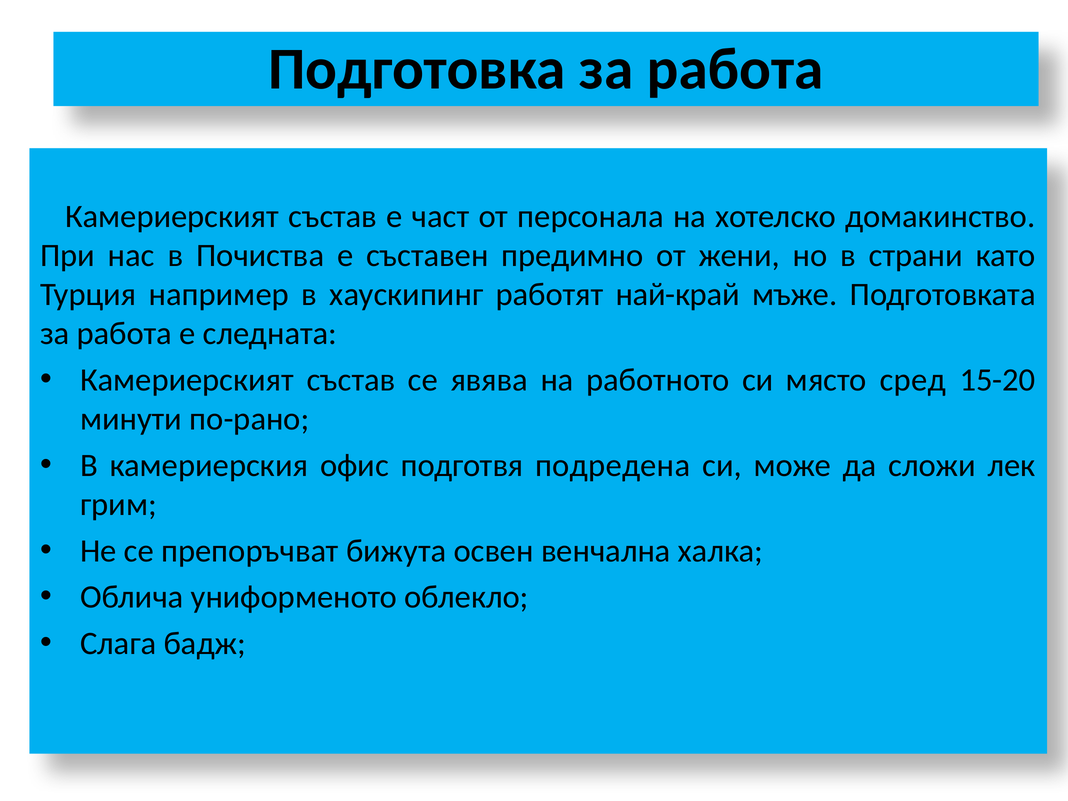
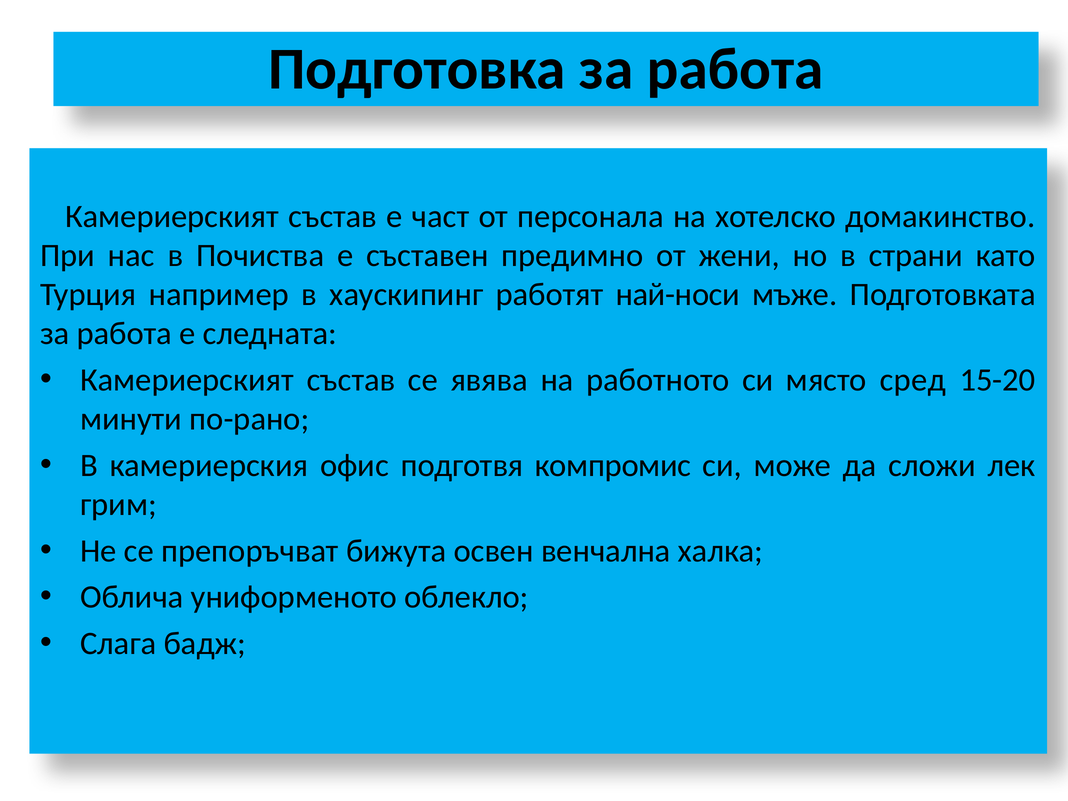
най-край: най-край -> най-носи
подредена: подредена -> компромис
